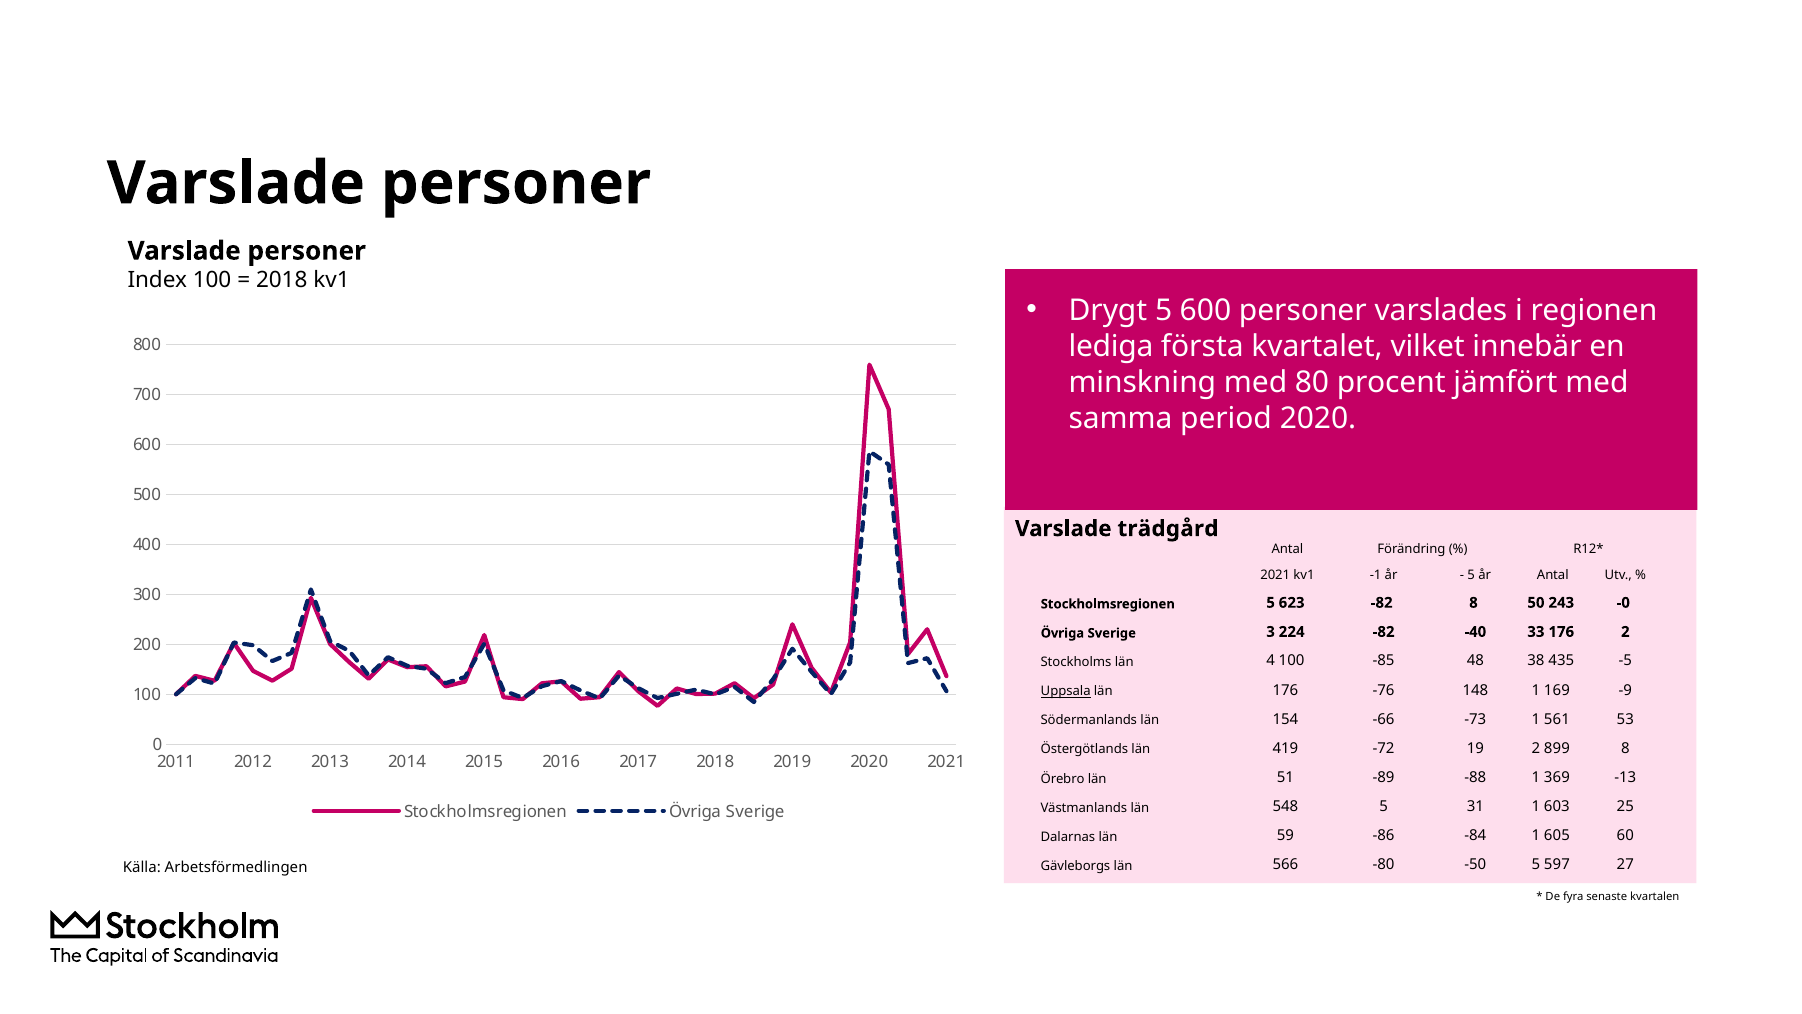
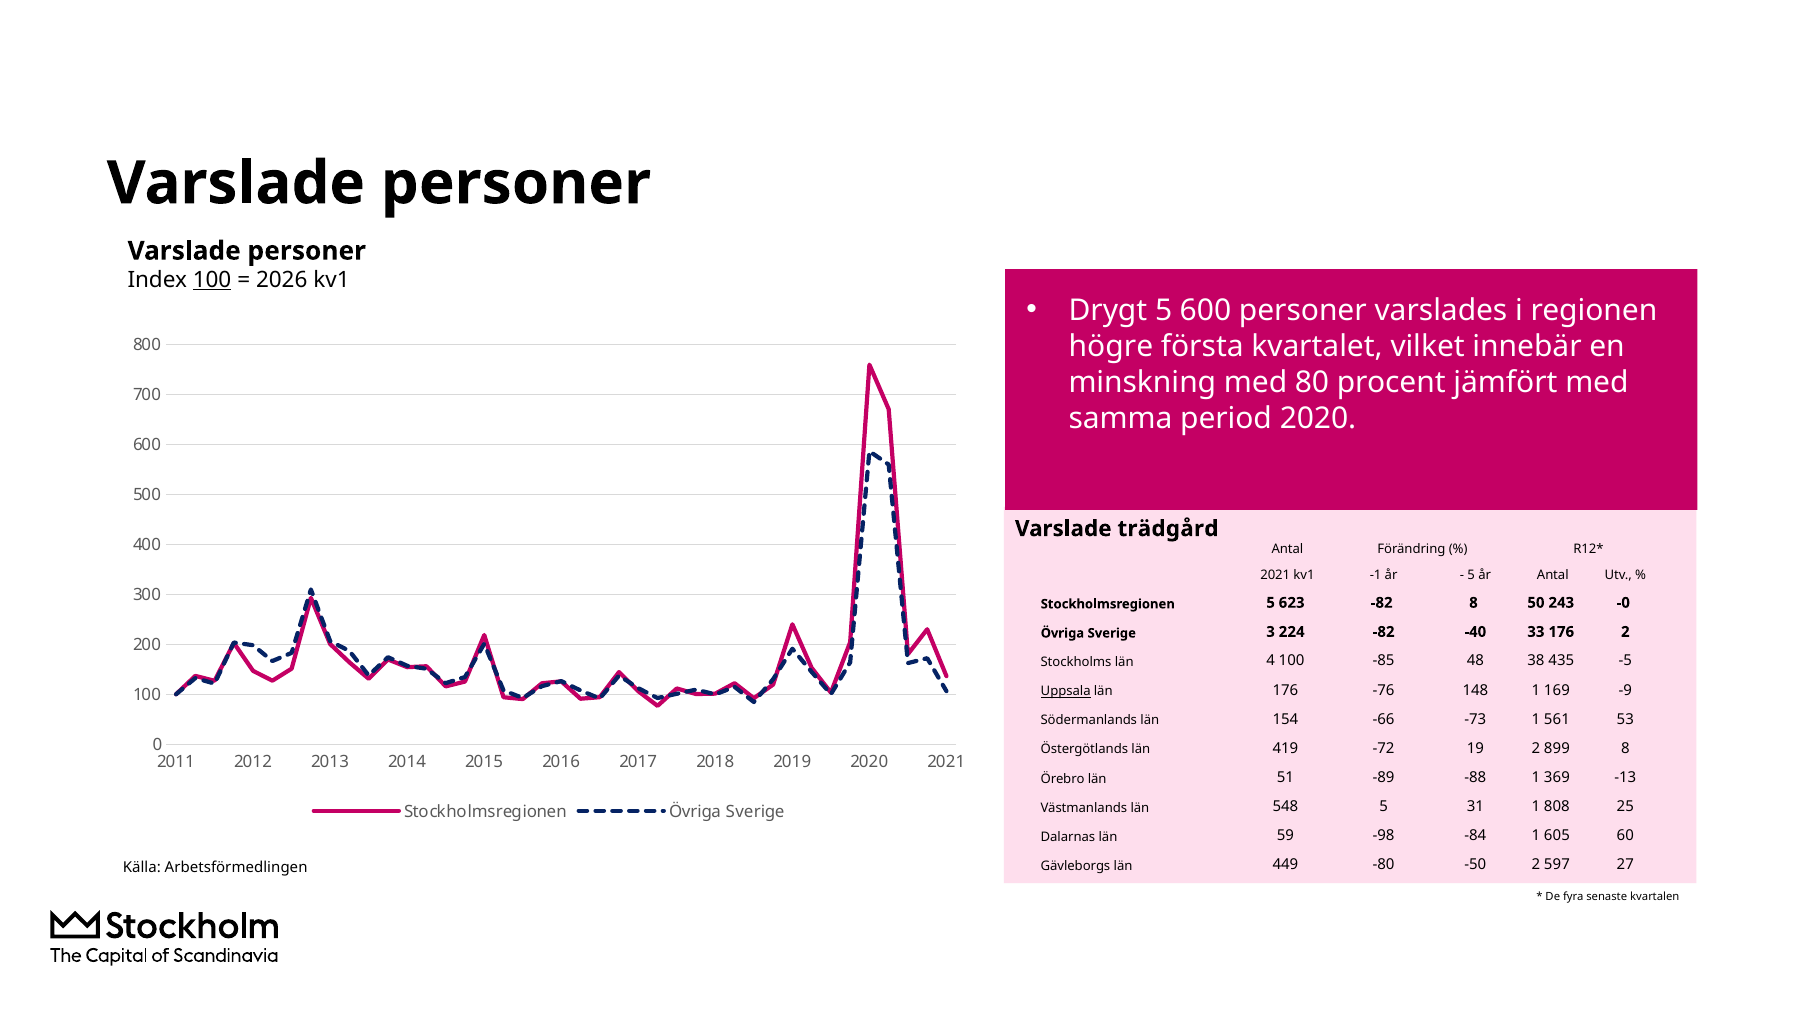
100 at (212, 280) underline: none -> present
2018 at (282, 280): 2018 -> 2026
lediga: lediga -> högre
603: 603 -> 808
-86: -86 -> -98
566: 566 -> 449
-50 5: 5 -> 2
